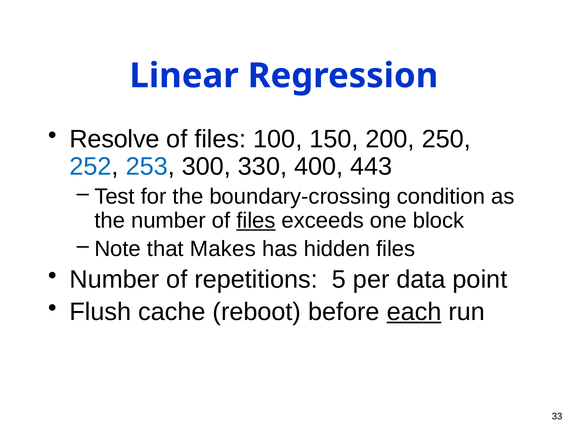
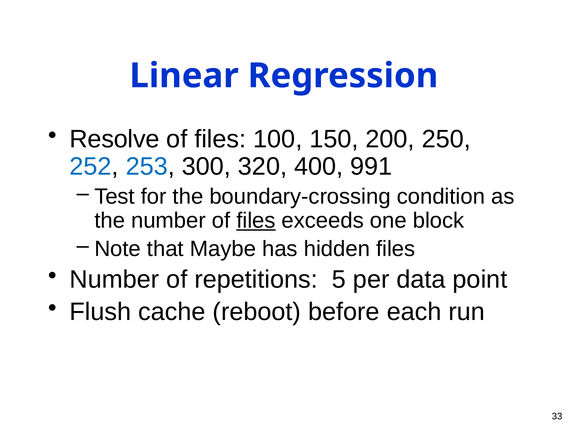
330: 330 -> 320
443: 443 -> 991
Makes: Makes -> Maybe
each underline: present -> none
